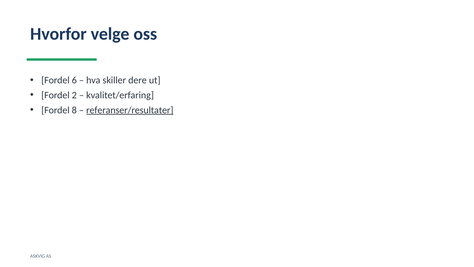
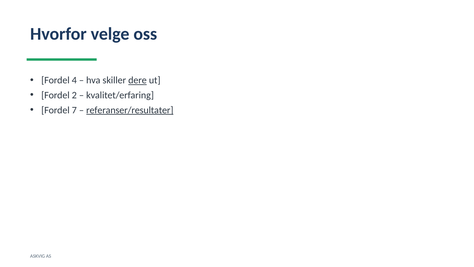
6: 6 -> 4
dere underline: none -> present
8: 8 -> 7
